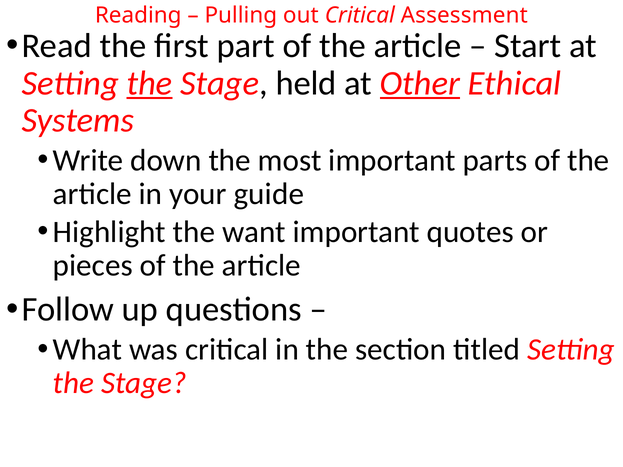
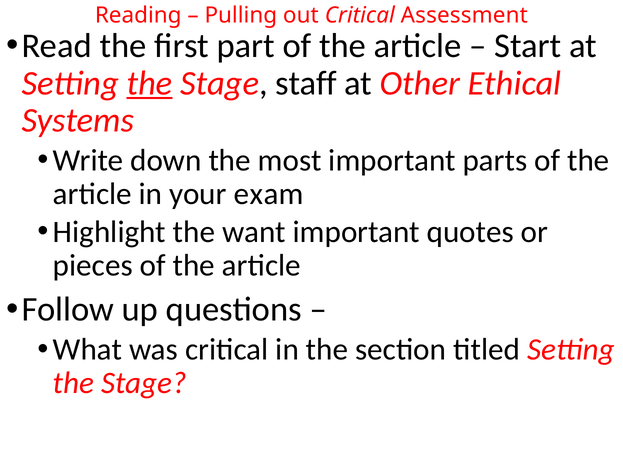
held: held -> staff
Other underline: present -> none
guide: guide -> exam
